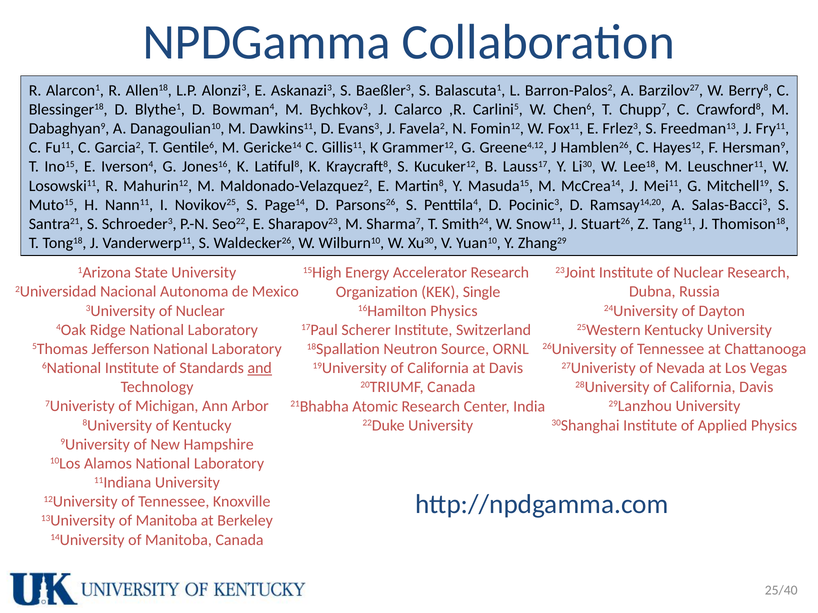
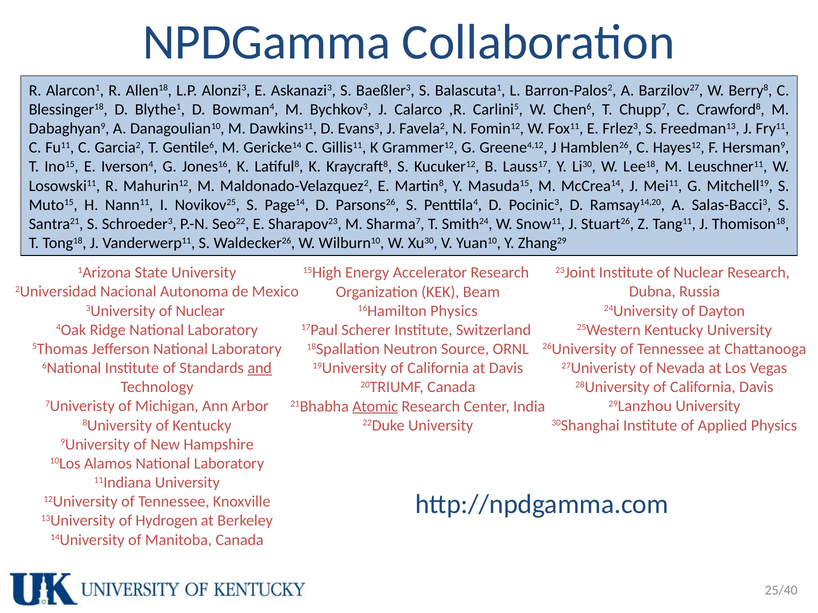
Single: Single -> Beam
Atomic underline: none -> present
13University of Manitoba: Manitoba -> Hydrogen
